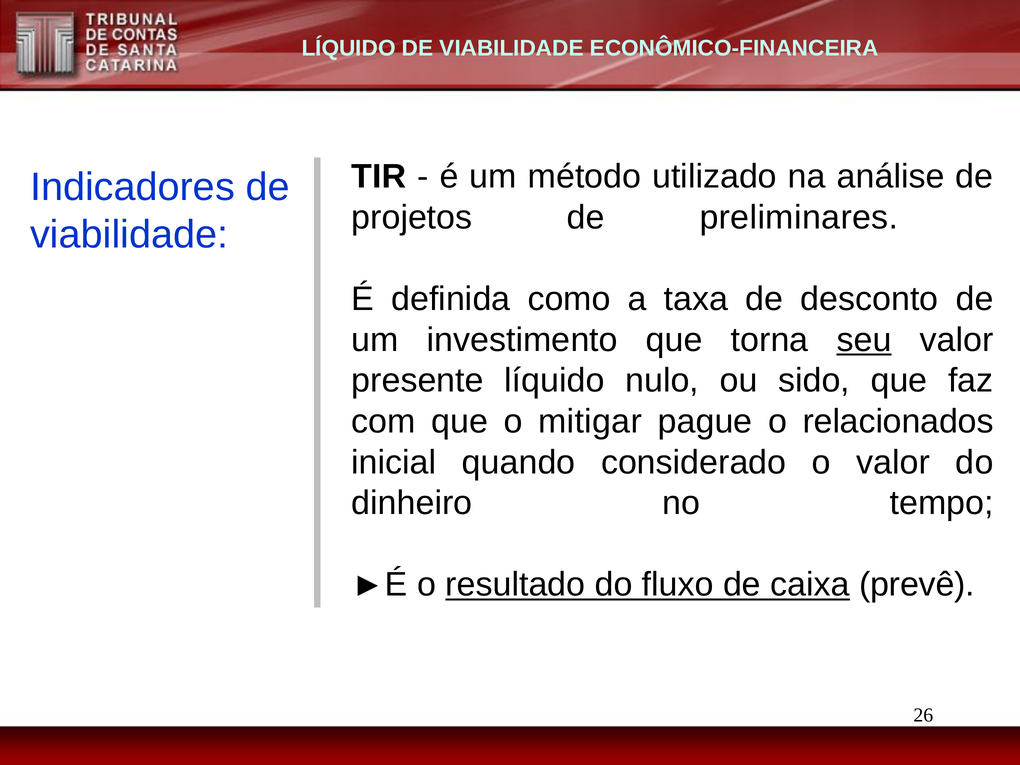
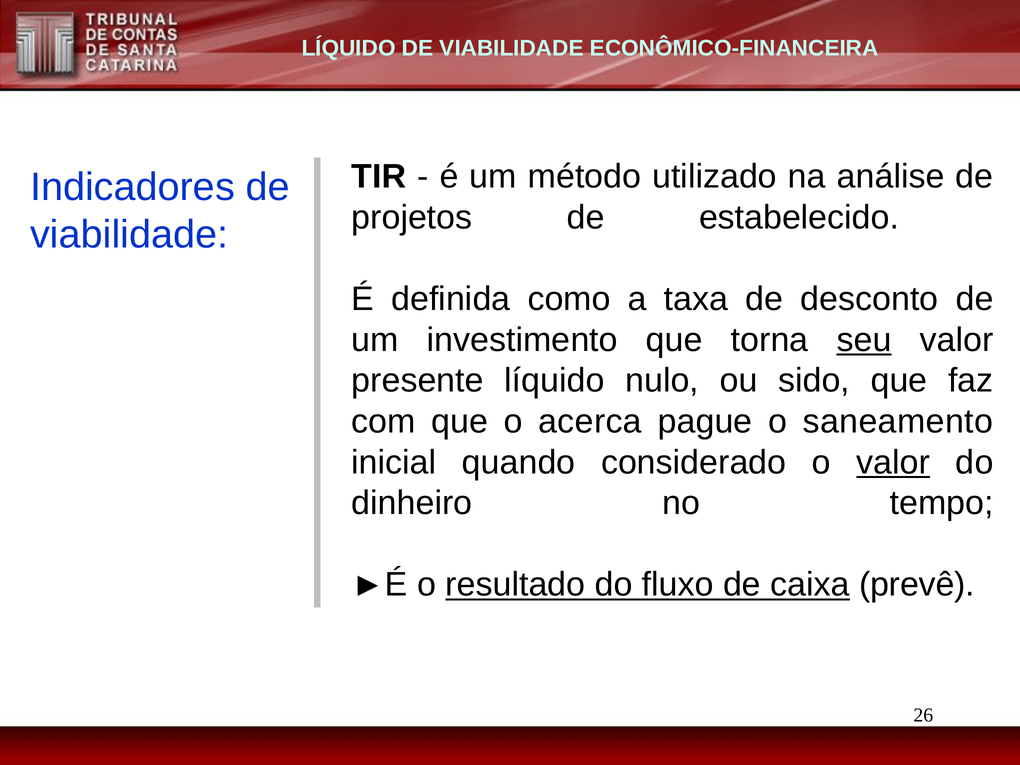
preliminares: preliminares -> estabelecido
mitigar: mitigar -> acerca
relacionados: relacionados -> saneamento
valor at (893, 462) underline: none -> present
